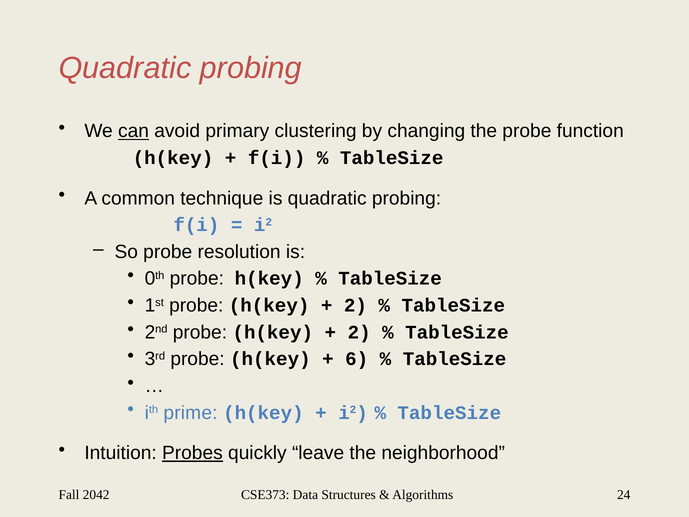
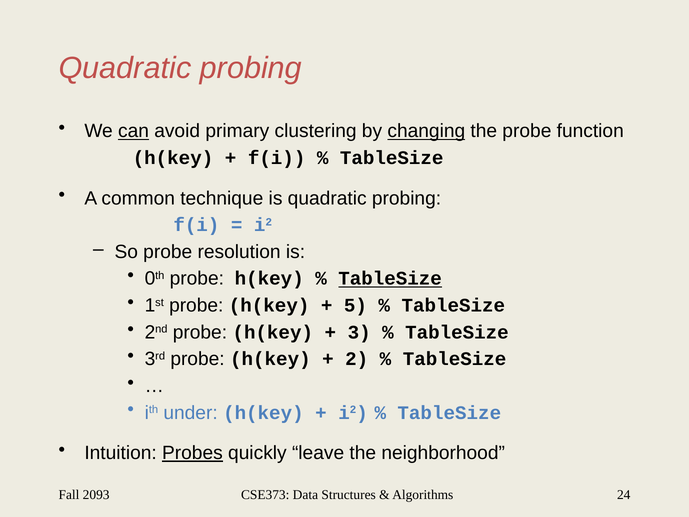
changing underline: none -> present
TableSize at (390, 279) underline: none -> present
2 at (355, 305): 2 -> 5
2 at (359, 332): 2 -> 3
6: 6 -> 2
prime: prime -> under
2042: 2042 -> 2093
